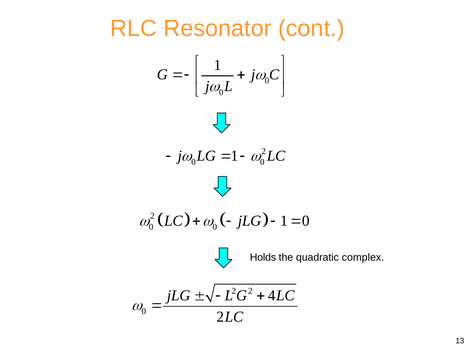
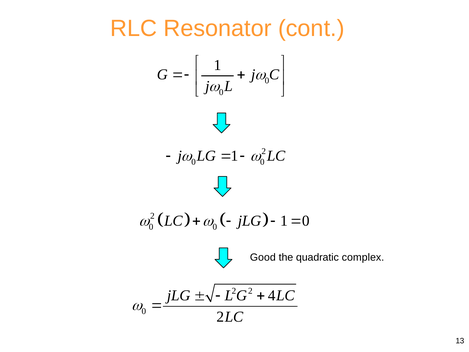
Holds: Holds -> Good
